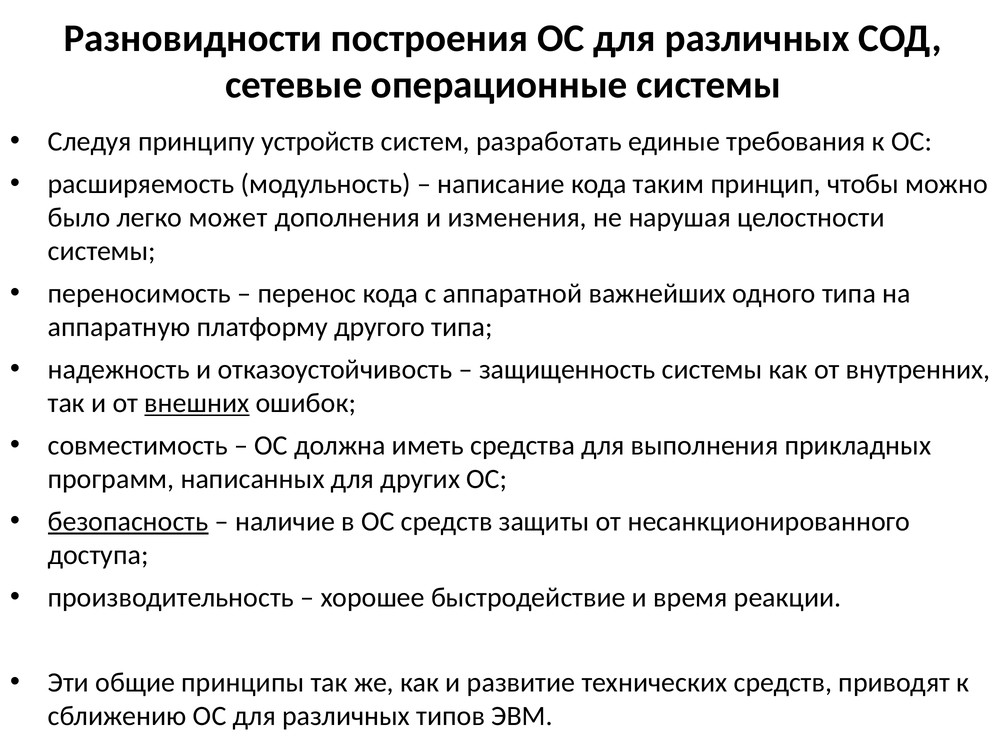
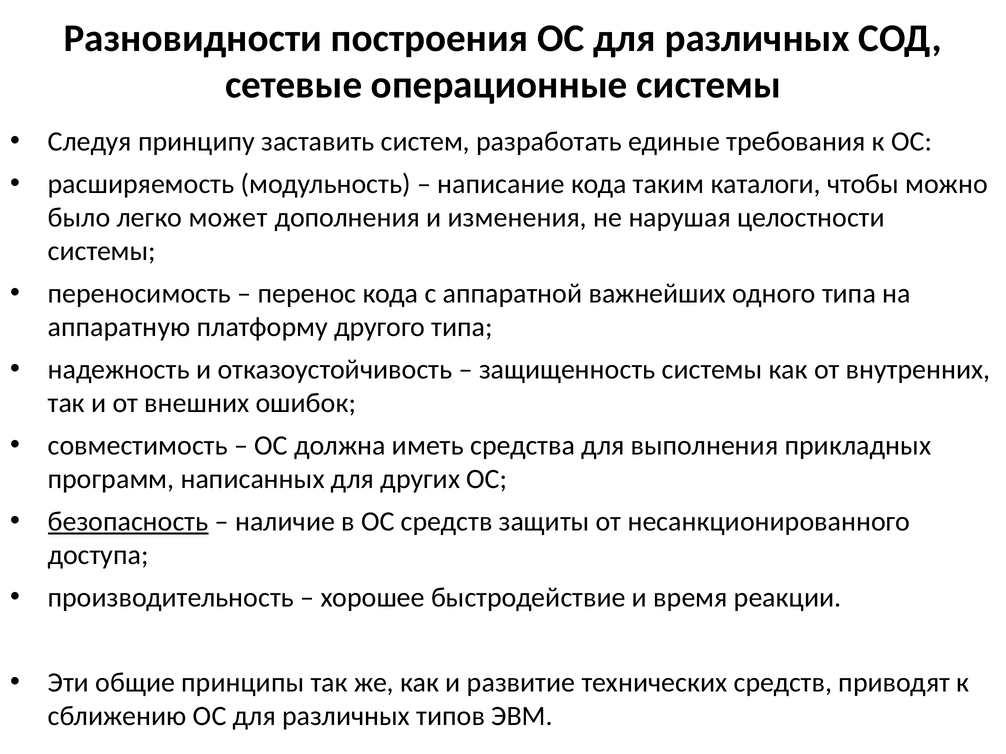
устройств: устройств -> заставить
принцип: принцип -> каталоги
внешних underline: present -> none
